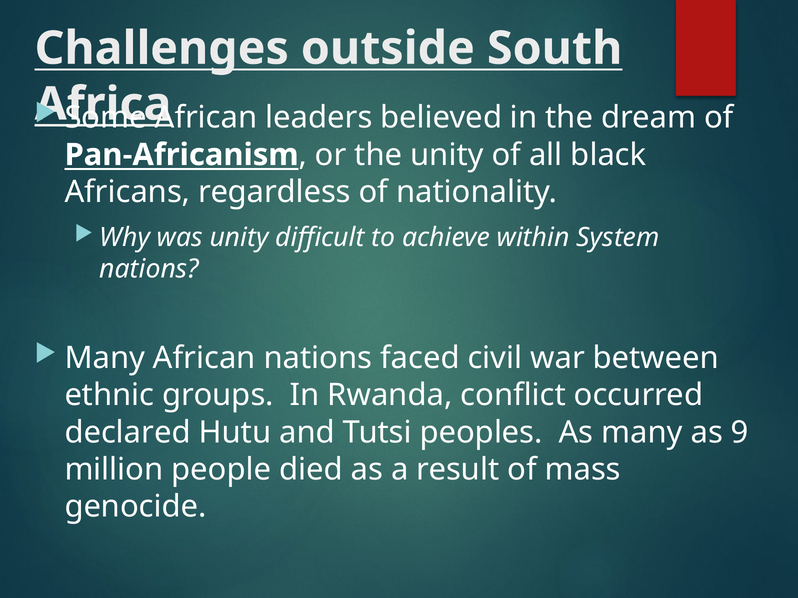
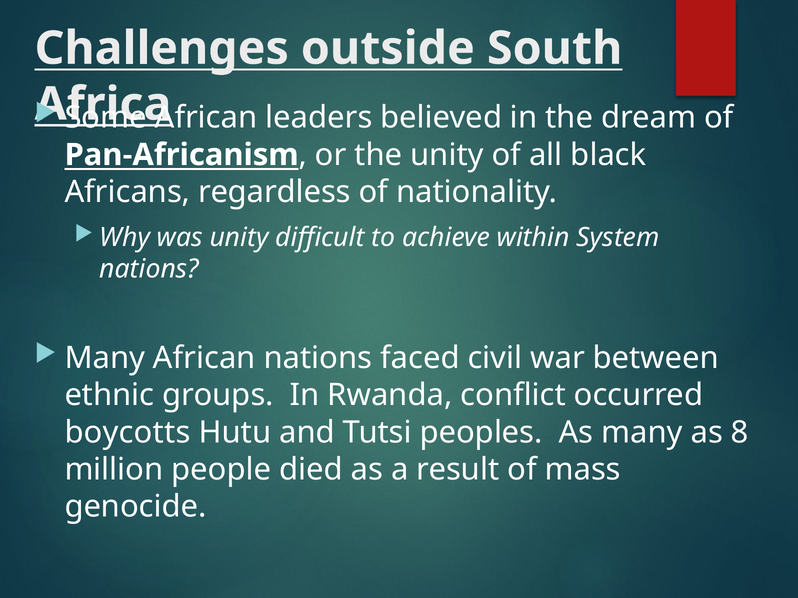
declared: declared -> boycotts
9: 9 -> 8
